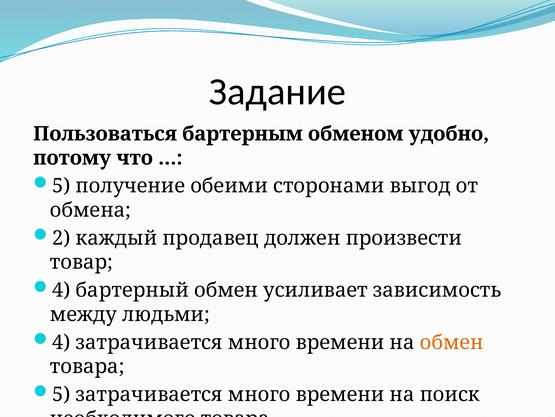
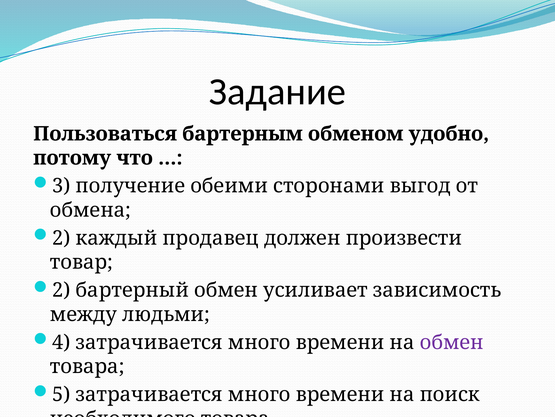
5 at (61, 186): 5 -> 3
4 at (61, 290): 4 -> 2
обмен at (452, 342) colour: orange -> purple
